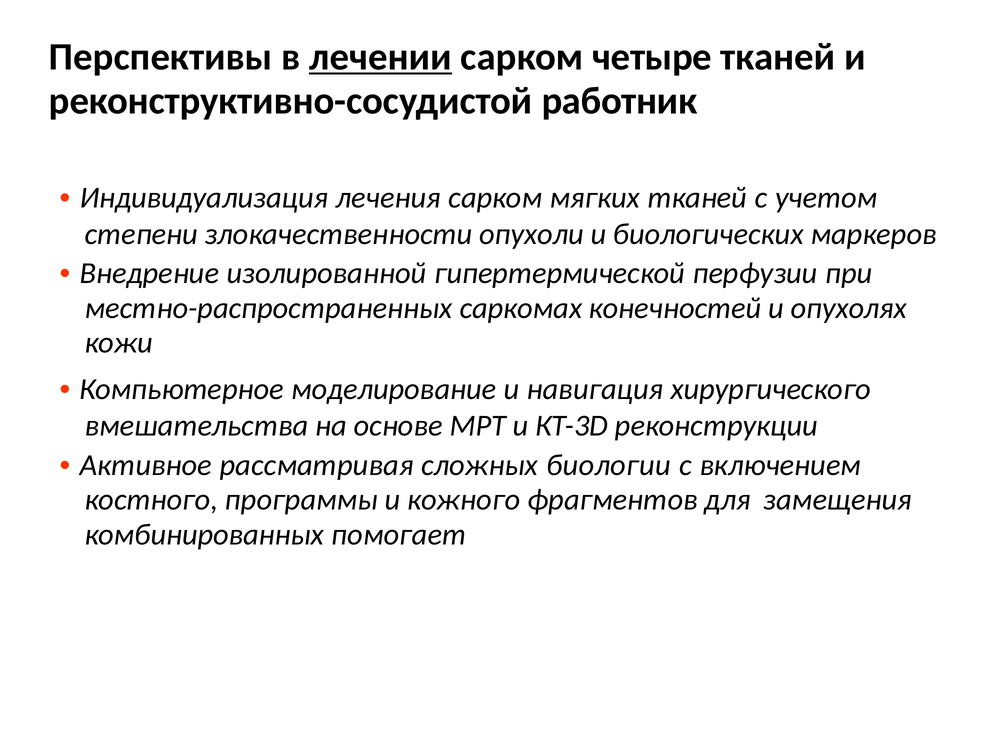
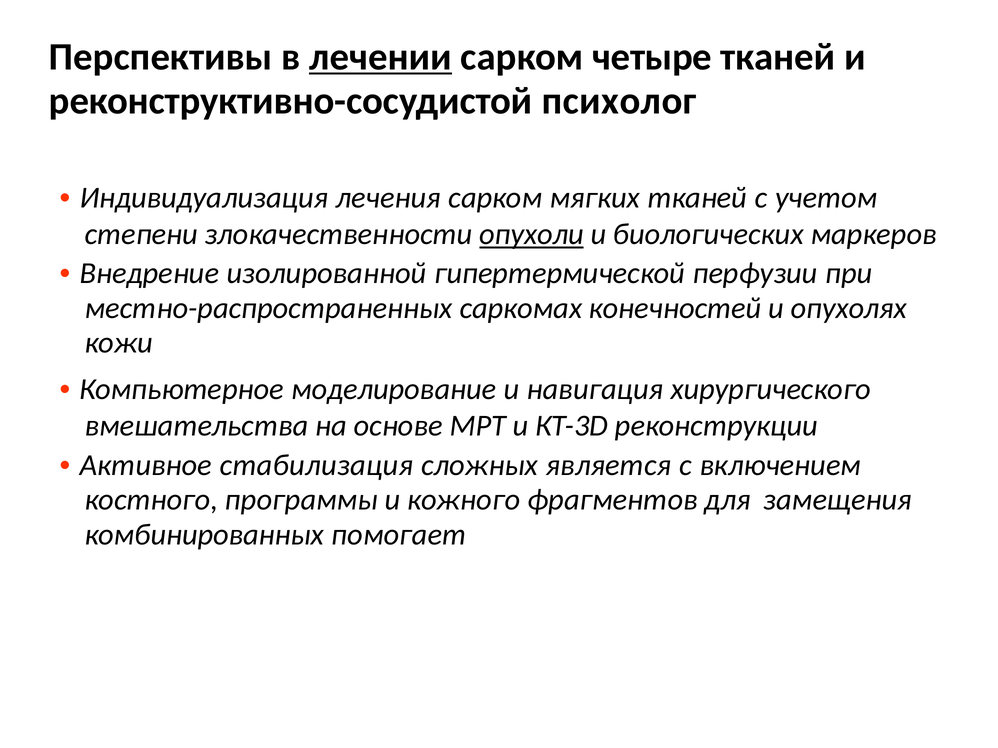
работник: работник -> психолог
опухоли underline: none -> present
рассматривая: рассматривая -> стабилизация
биологии: биологии -> является
